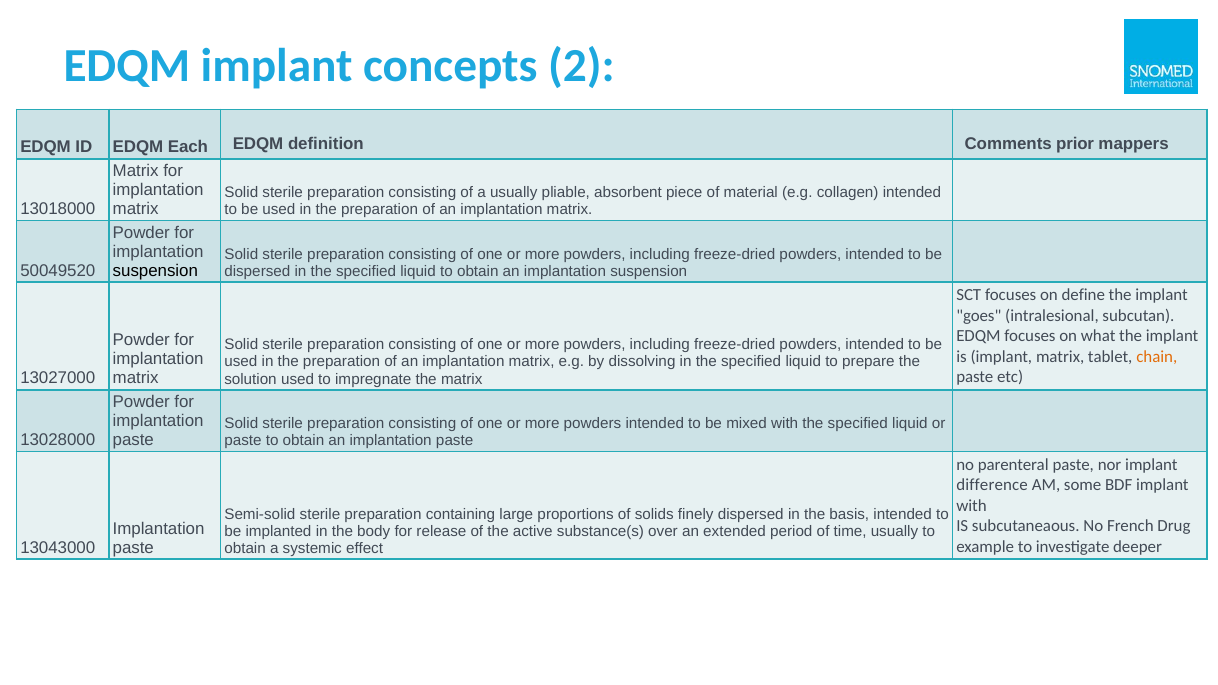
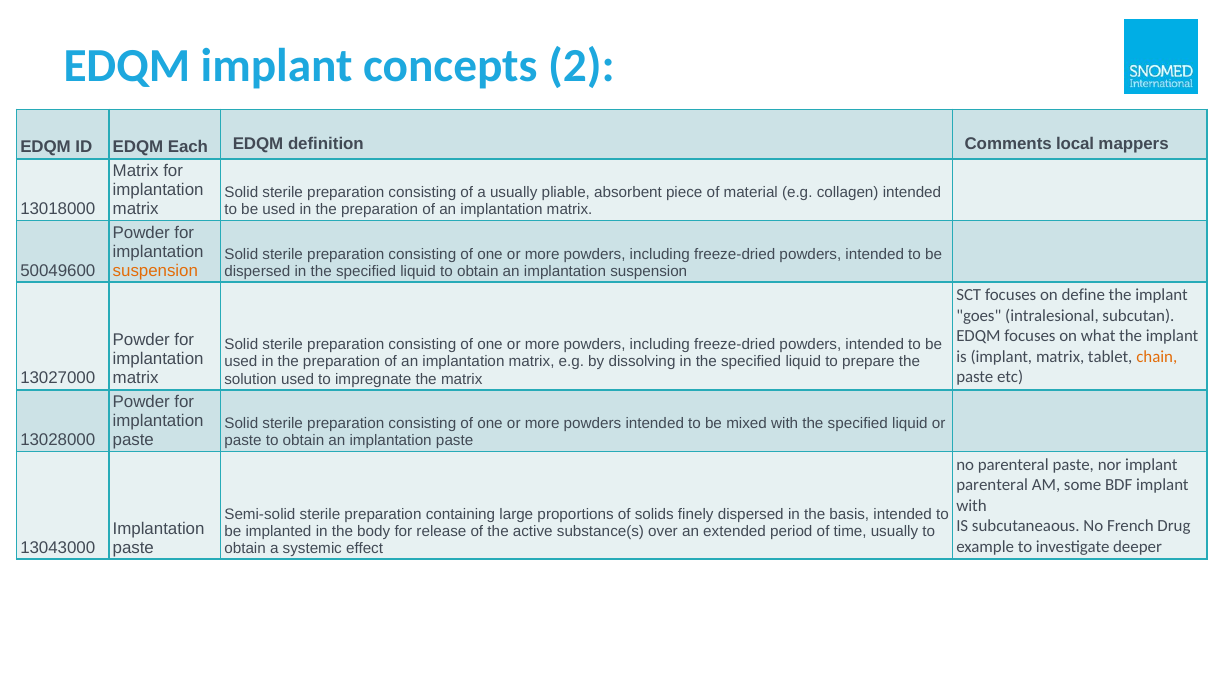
prior: prior -> local
50049520: 50049520 -> 50049600
suspension at (155, 271) colour: black -> orange
difference at (992, 485): difference -> parenteral
